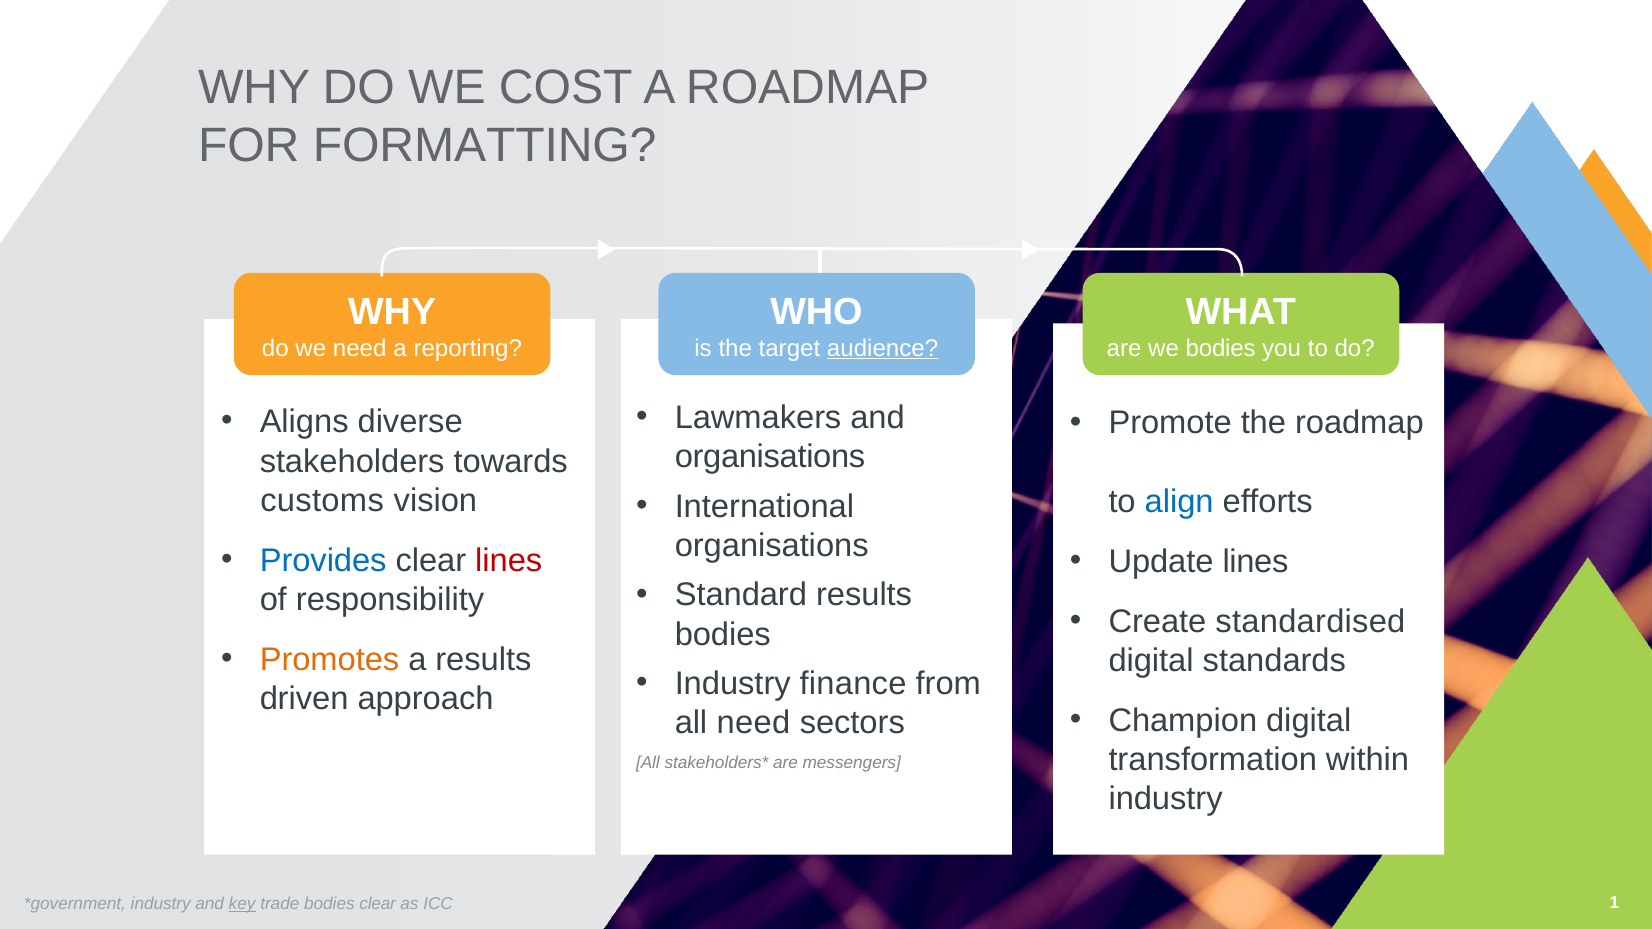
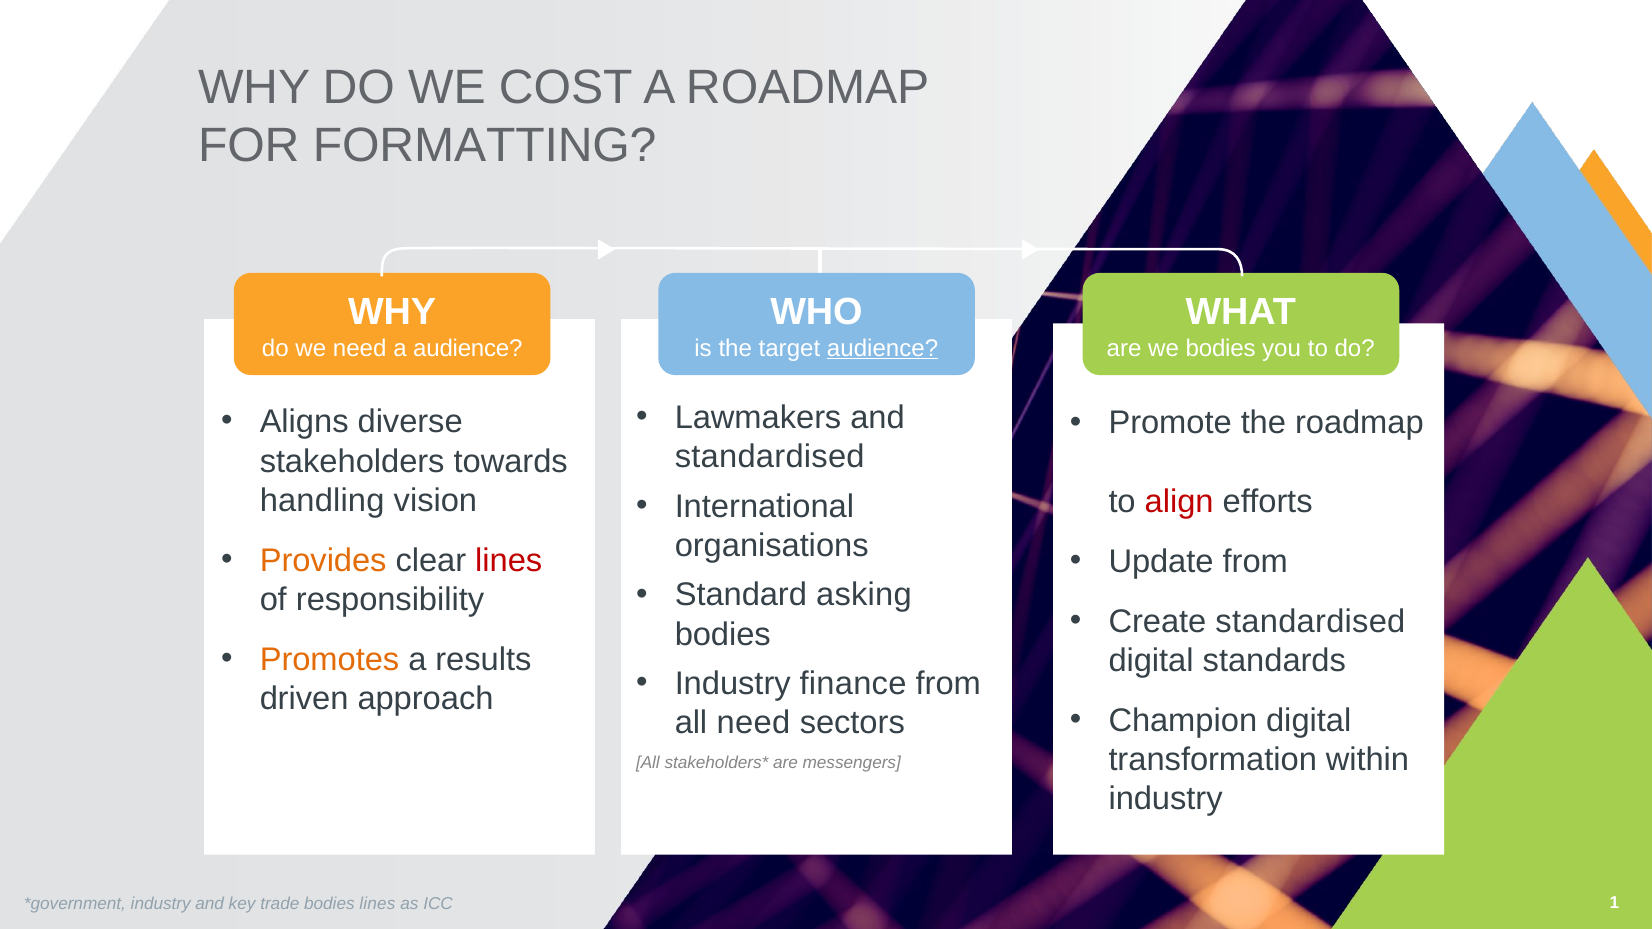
a reporting: reporting -> audience
organisations at (770, 457): organisations -> standardised
customs: customs -> handling
align colour: blue -> red
Provides colour: blue -> orange
Update lines: lines -> from
Standard results: results -> asking
key underline: present -> none
bodies clear: clear -> lines
